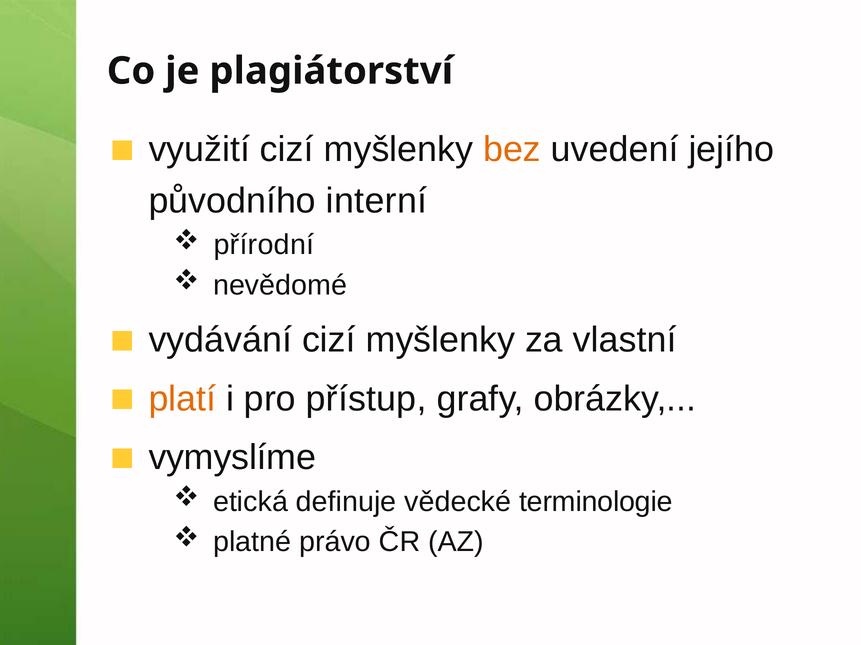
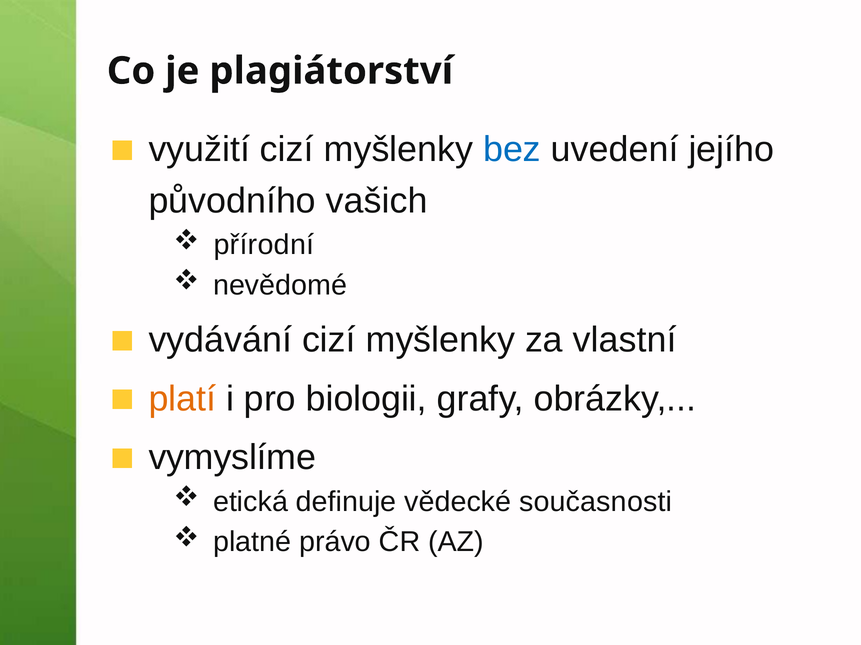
bez colour: orange -> blue
interní: interní -> vašich
přístup: přístup -> biologii
terminologie: terminologie -> současnosti
